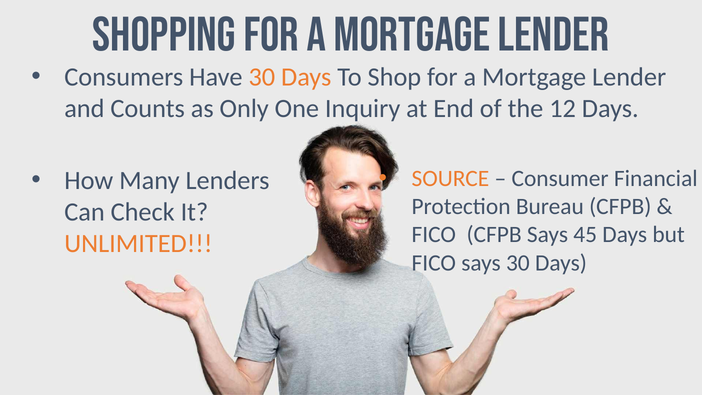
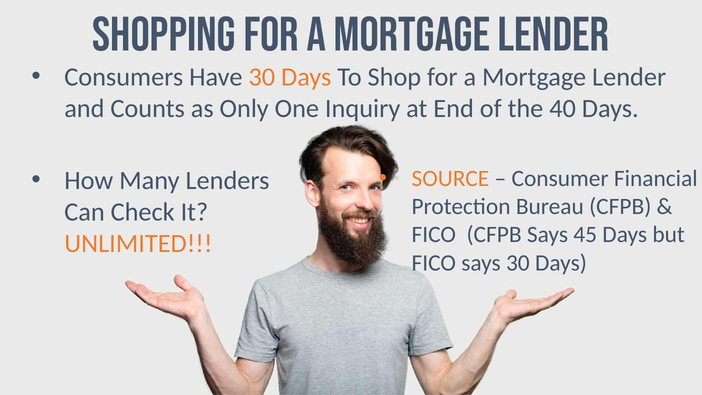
12: 12 -> 40
